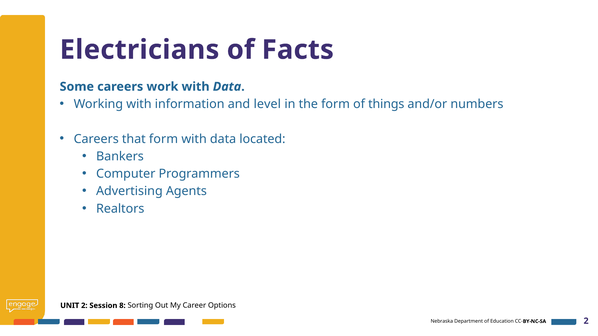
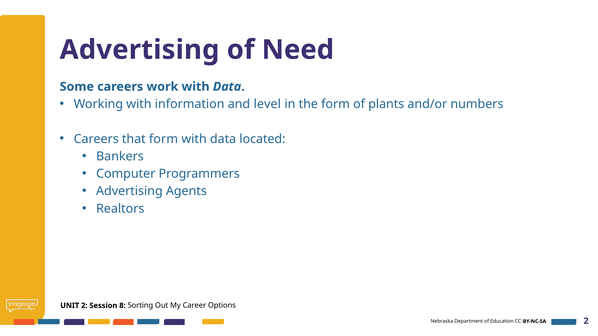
Electricians at (139, 50): Electricians -> Advertising
Facts: Facts -> Need
things: things -> plants
